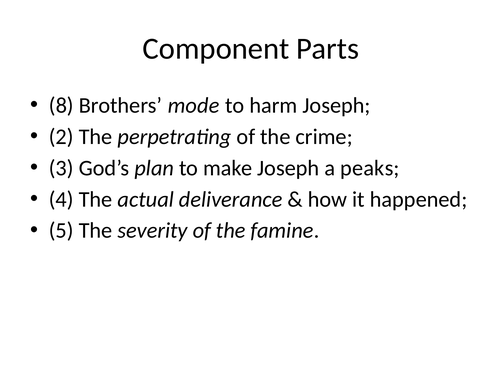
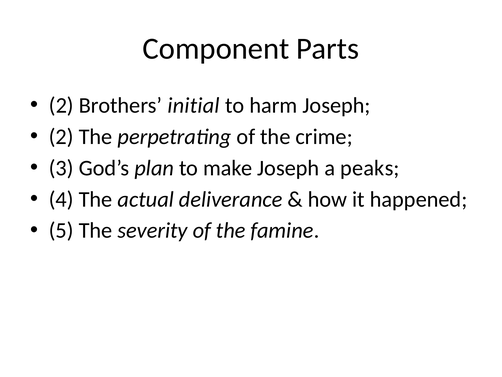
8 at (61, 105): 8 -> 2
mode: mode -> initial
